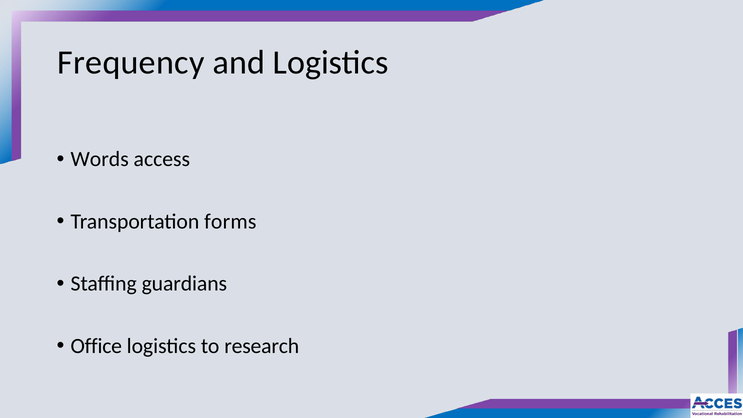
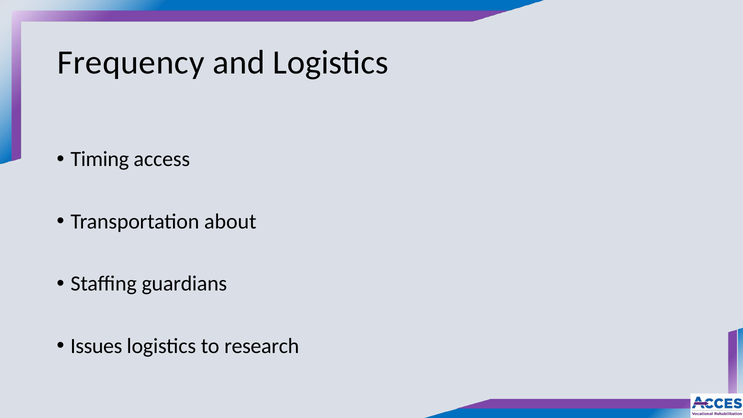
Words: Words -> Timing
forms: forms -> about
Office: Office -> Issues
